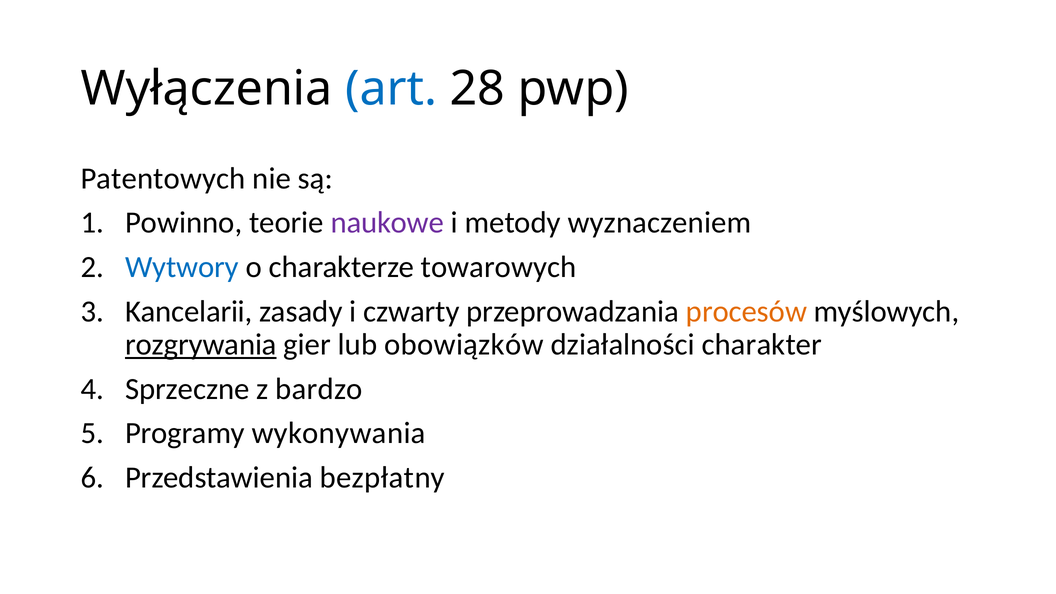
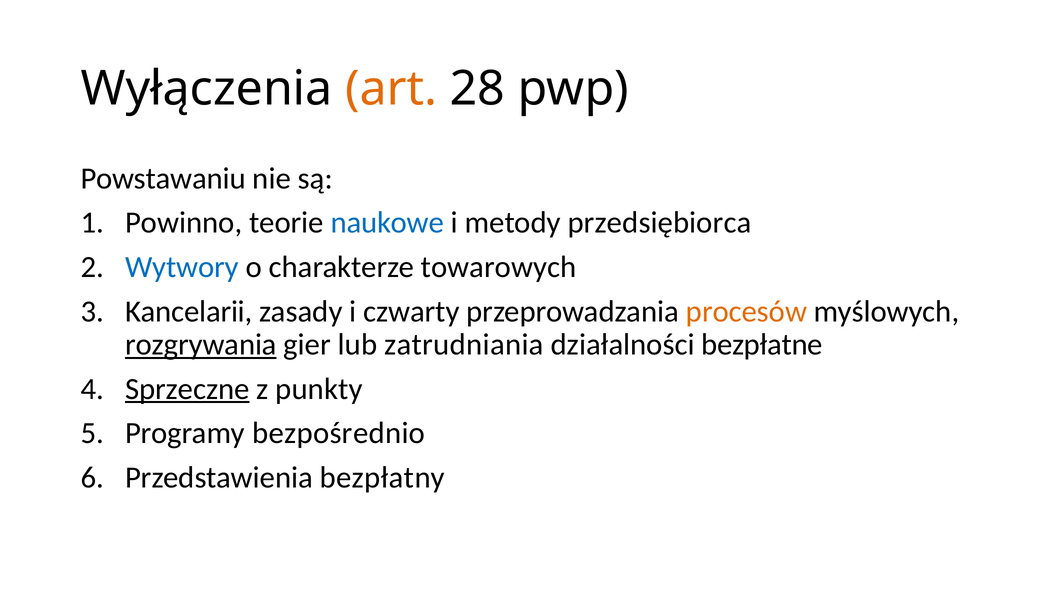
art colour: blue -> orange
Patentowych: Patentowych -> Powstawaniu
naukowe colour: purple -> blue
wyznaczeniem: wyznaczeniem -> przedsiębiorca
obowiązków: obowiązków -> zatrudniania
charakter: charakter -> bezpłatne
Sprzeczne underline: none -> present
bardzo: bardzo -> punkty
wykonywania: wykonywania -> bezpośrednio
